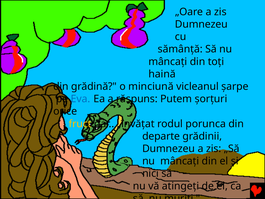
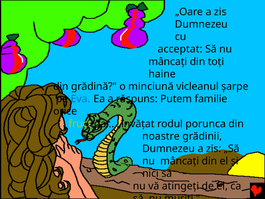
sămânţă: sămânţă -> acceptat
haină: haină -> haine
şorţuri: şorţuri -> familie
fruct colour: yellow -> light green
departe: departe -> noastre
